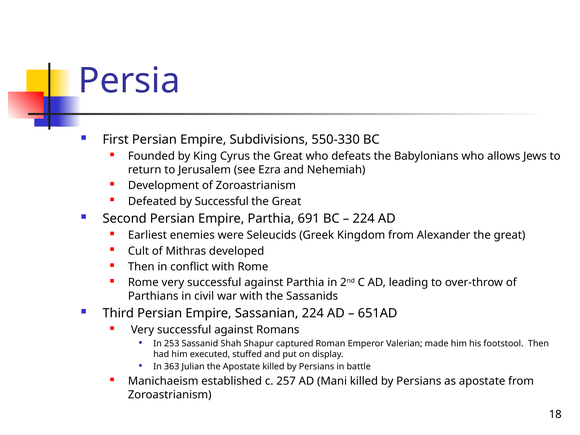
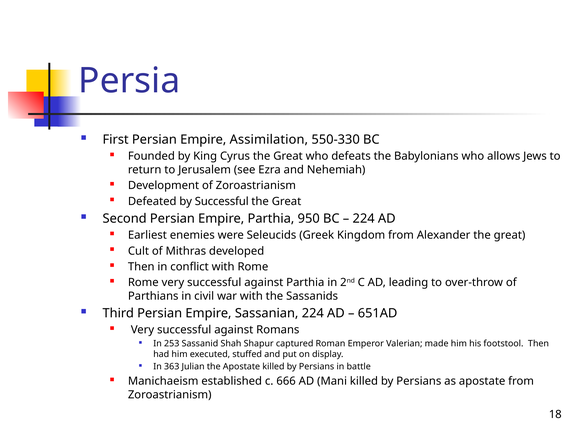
Subdivisions: Subdivisions -> Assimilation
691: 691 -> 950
257: 257 -> 666
